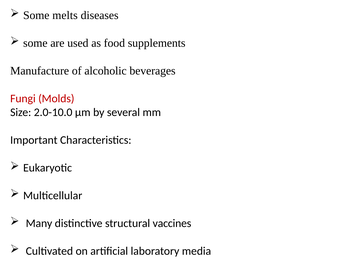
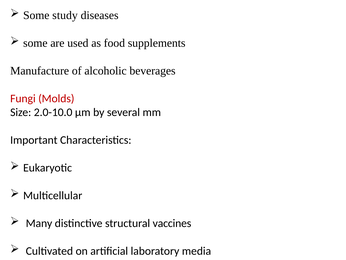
melts: melts -> study
